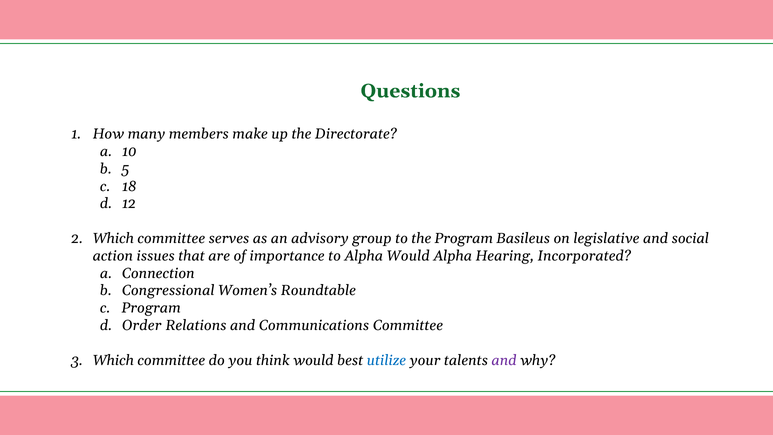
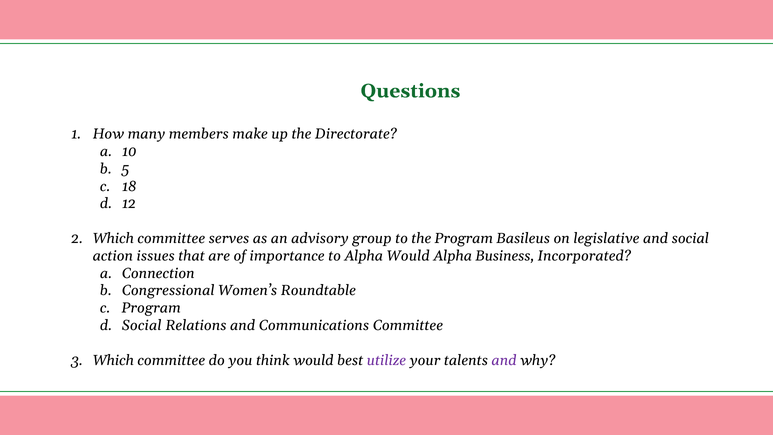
Hearing: Hearing -> Business
Order at (142, 325): Order -> Social
utilize colour: blue -> purple
